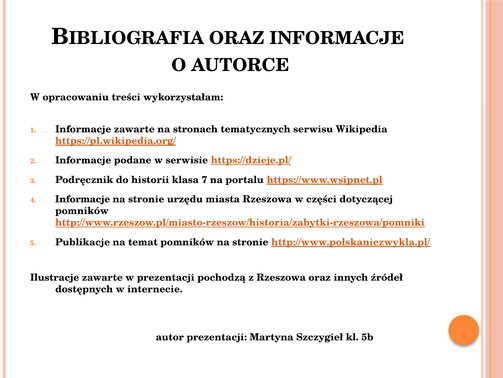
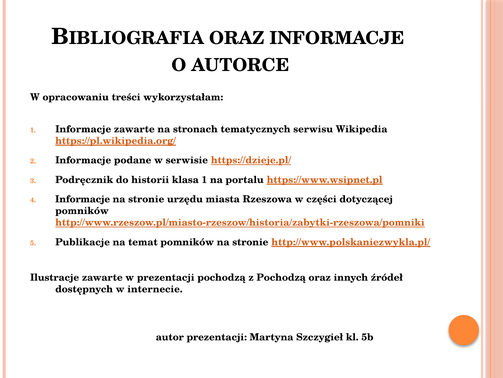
klasa 7: 7 -> 1
z Rzeszowa: Rzeszowa -> Pochodzą
